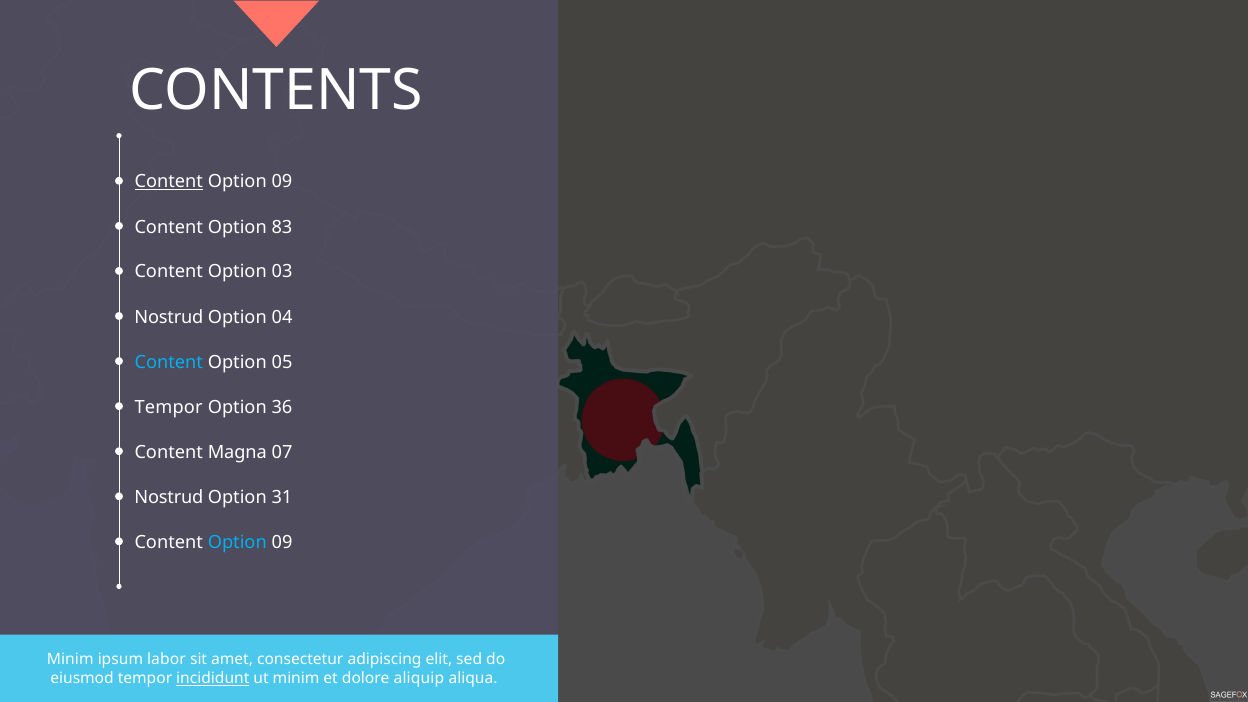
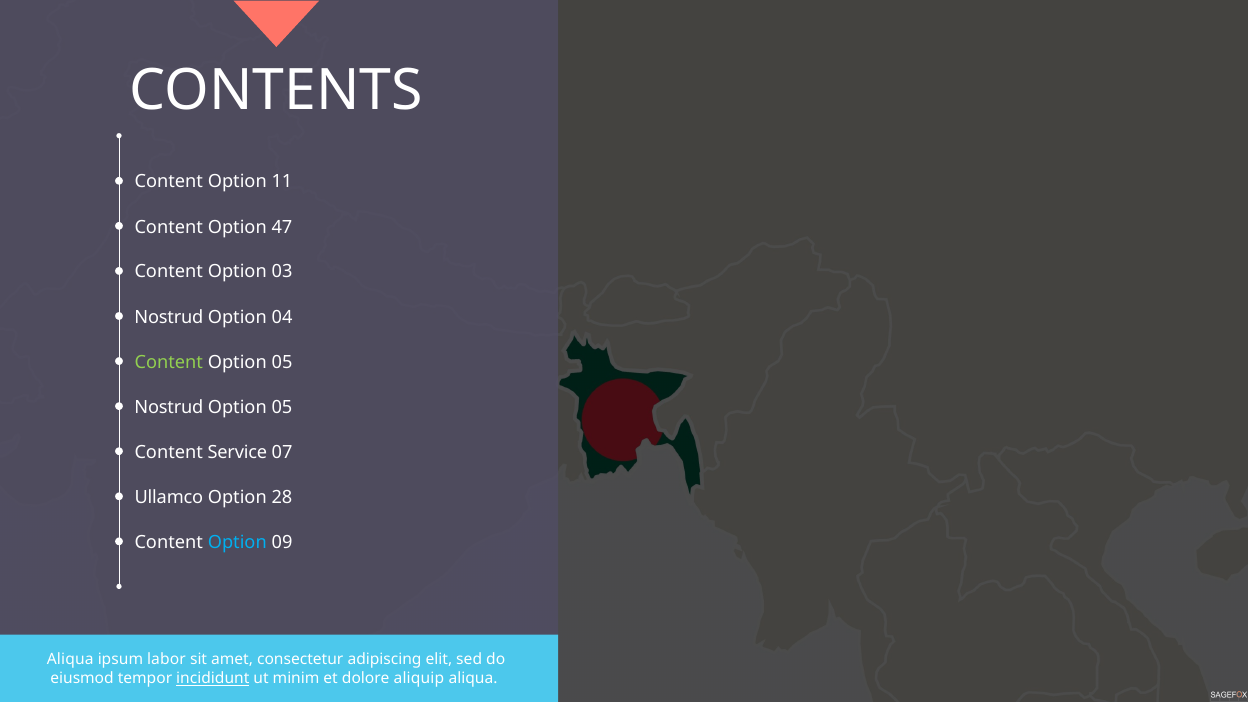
Content at (169, 182) underline: present -> none
09 at (282, 182): 09 -> 11
83: 83 -> 47
Content at (169, 363) colour: light blue -> light green
Tempor at (169, 408): Tempor -> Nostrud
36 at (282, 408): 36 -> 05
Magna: Magna -> Service
Nostrud at (169, 498): Nostrud -> Ullamco
31: 31 -> 28
Minim at (70, 660): Minim -> Aliqua
